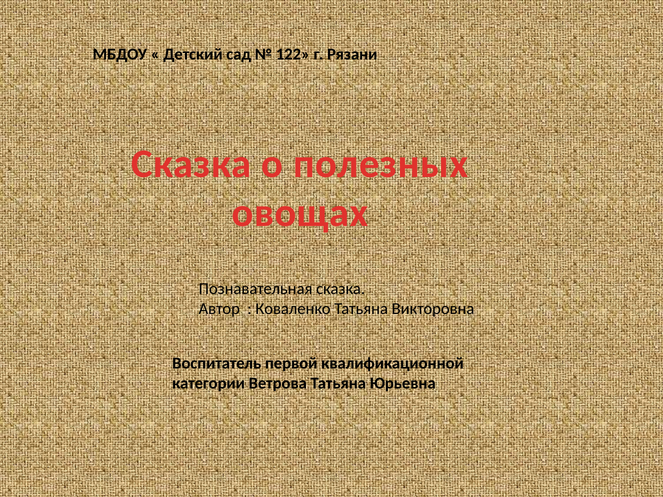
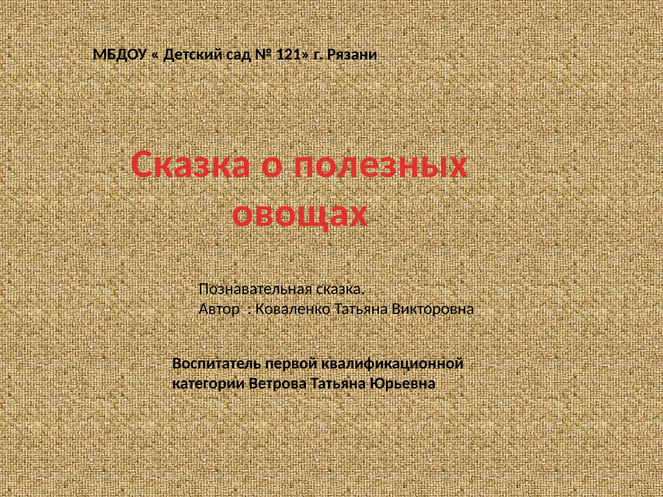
122: 122 -> 121
